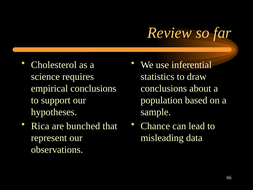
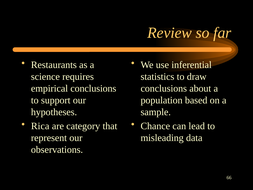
Cholesterol: Cholesterol -> Restaurants
bunched: bunched -> category
